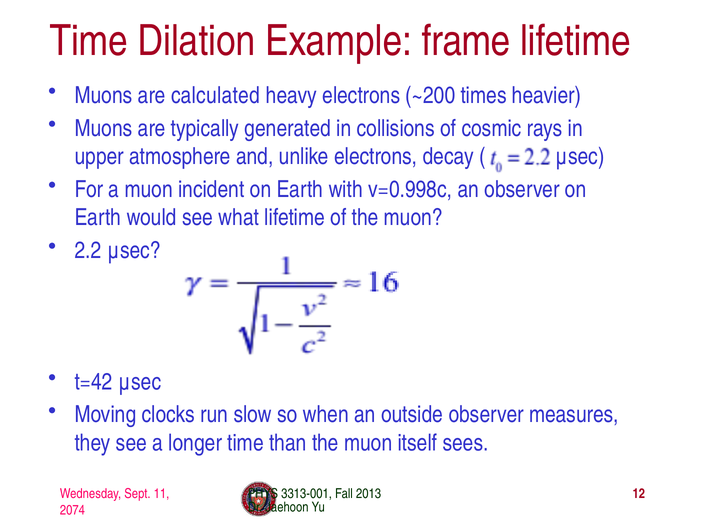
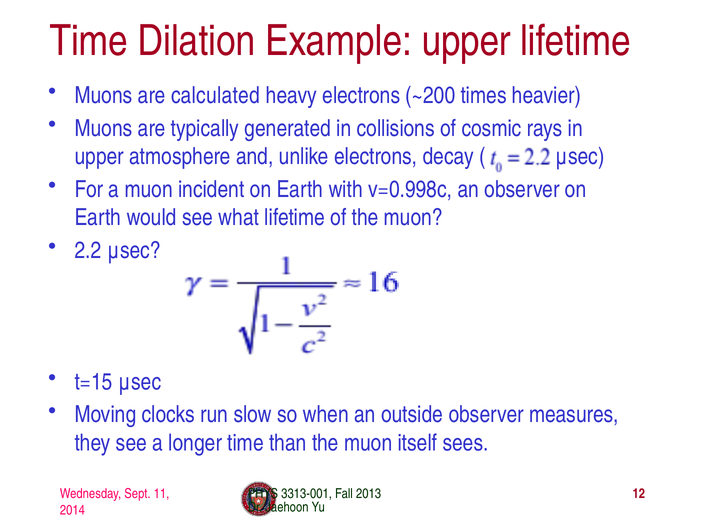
Example frame: frame -> upper
t=42: t=42 -> t=15
2074: 2074 -> 2014
